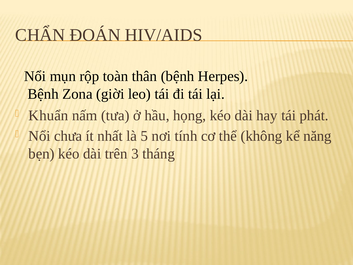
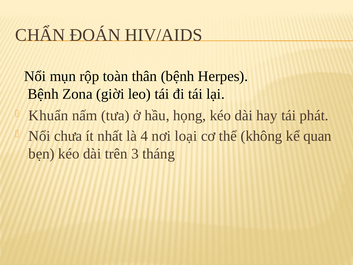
5: 5 -> 4
tính: tính -> loại
năng: năng -> quan
